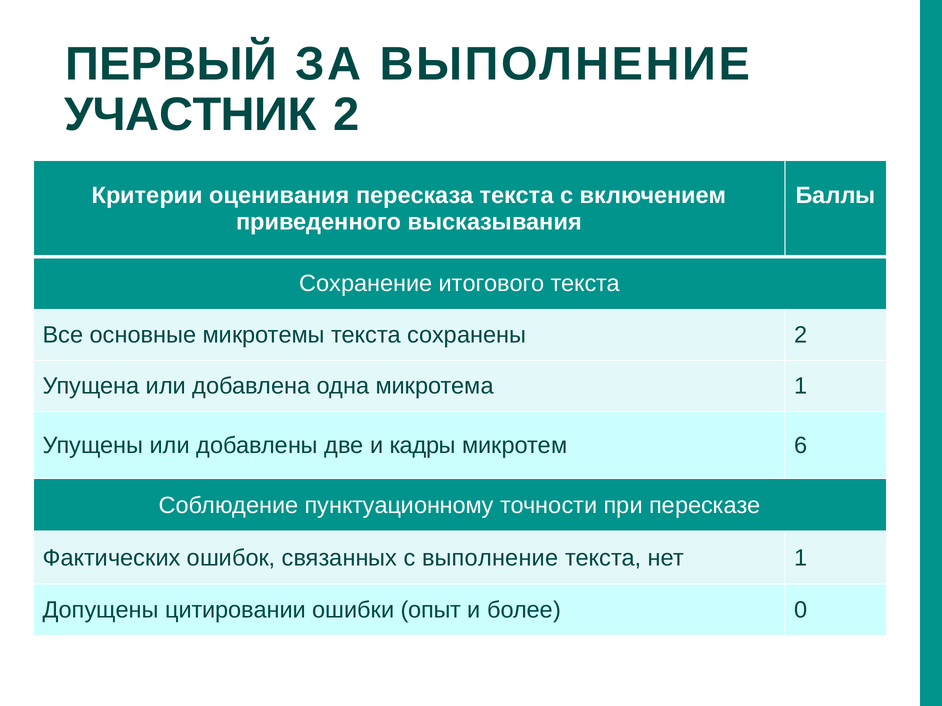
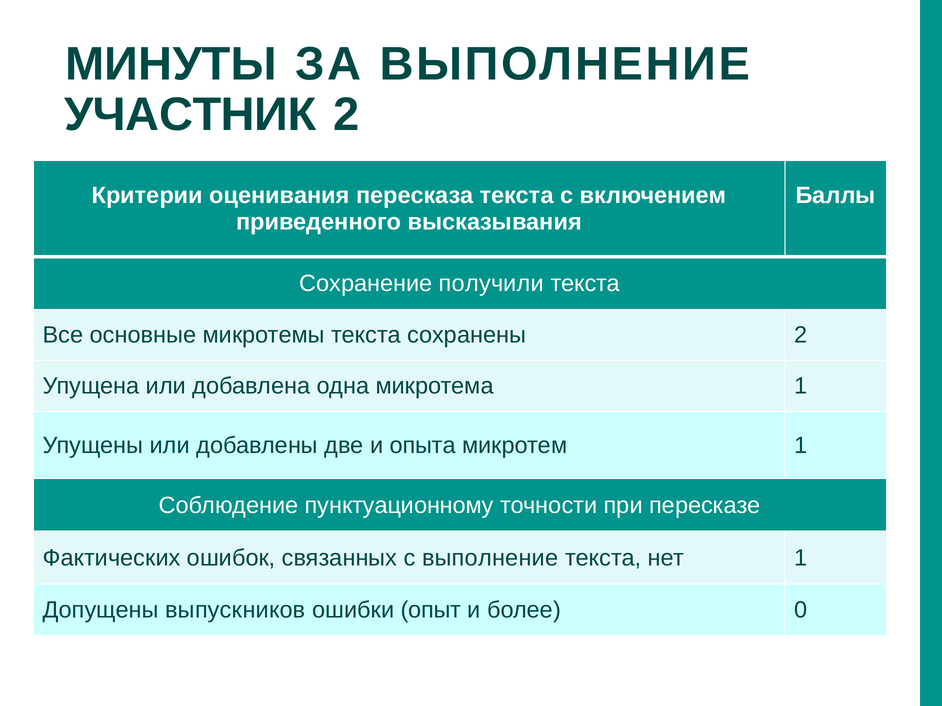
ПЕРВЫЙ: ПЕРВЫЙ -> МИНУТЫ
итогового: итогового -> получили
кадры: кадры -> опыта
микротем 6: 6 -> 1
цитировании: цитировании -> выпускников
